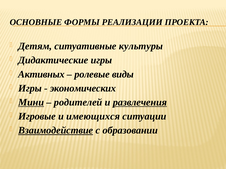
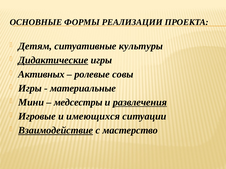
Дидактические underline: none -> present
виды: виды -> совы
экономических: экономических -> материальные
Мини underline: present -> none
родителей: родителей -> медсестры
образовании: образовании -> мастерство
